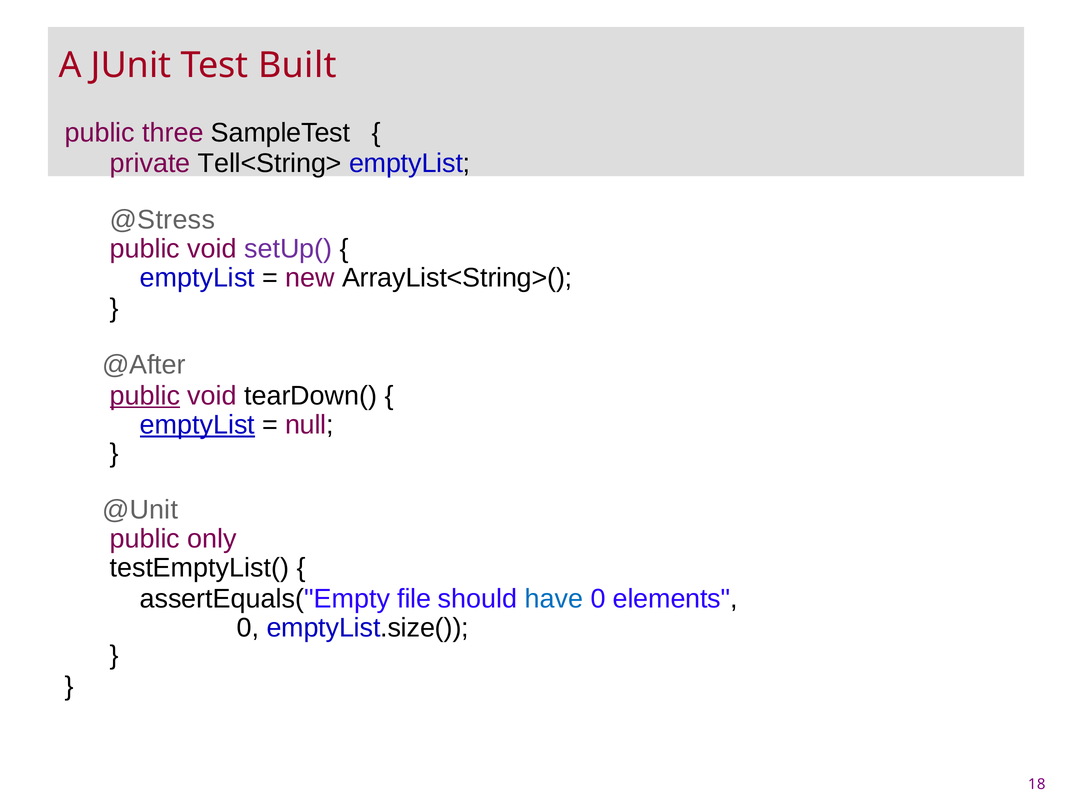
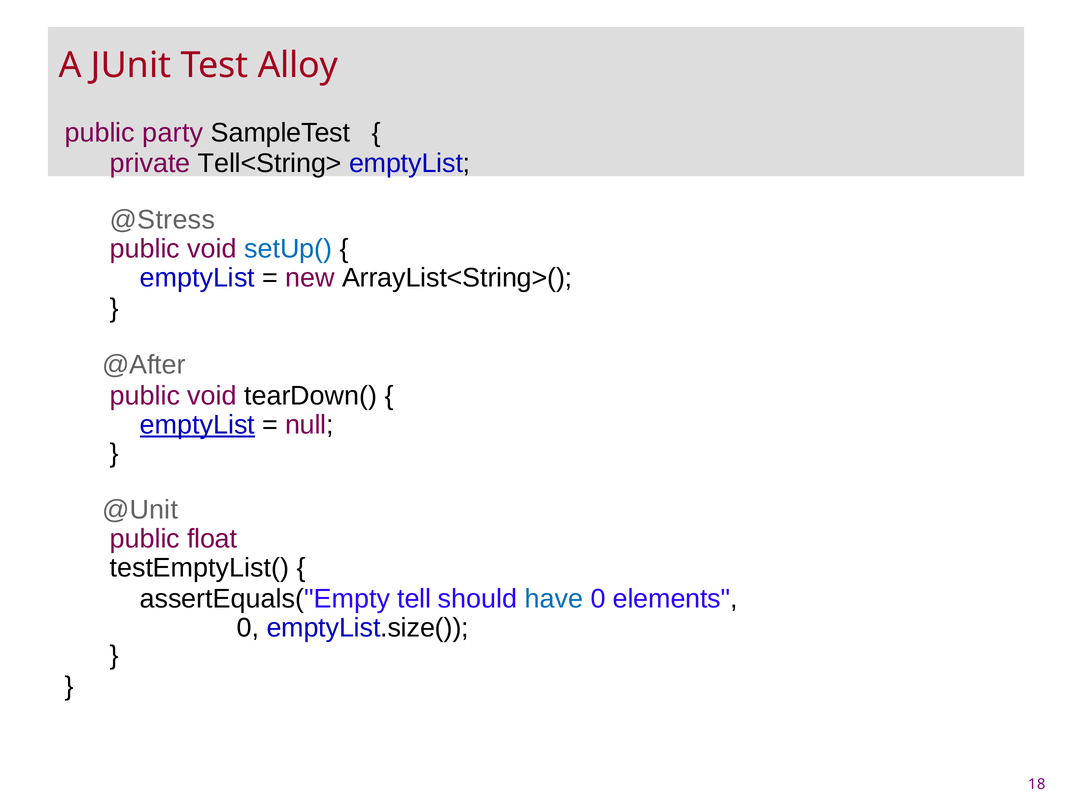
Built: Built -> Alloy
three: three -> party
setUp( colour: purple -> blue
public at (145, 396) underline: present -> none
only: only -> float
file: file -> tell
